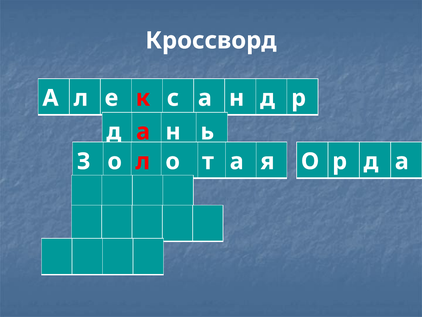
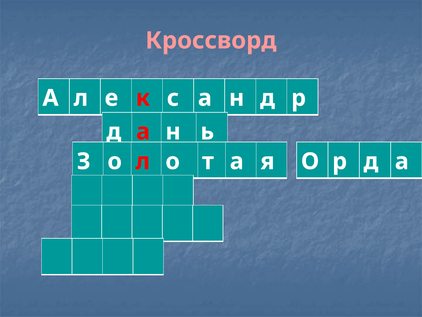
Кроссворд colour: white -> pink
